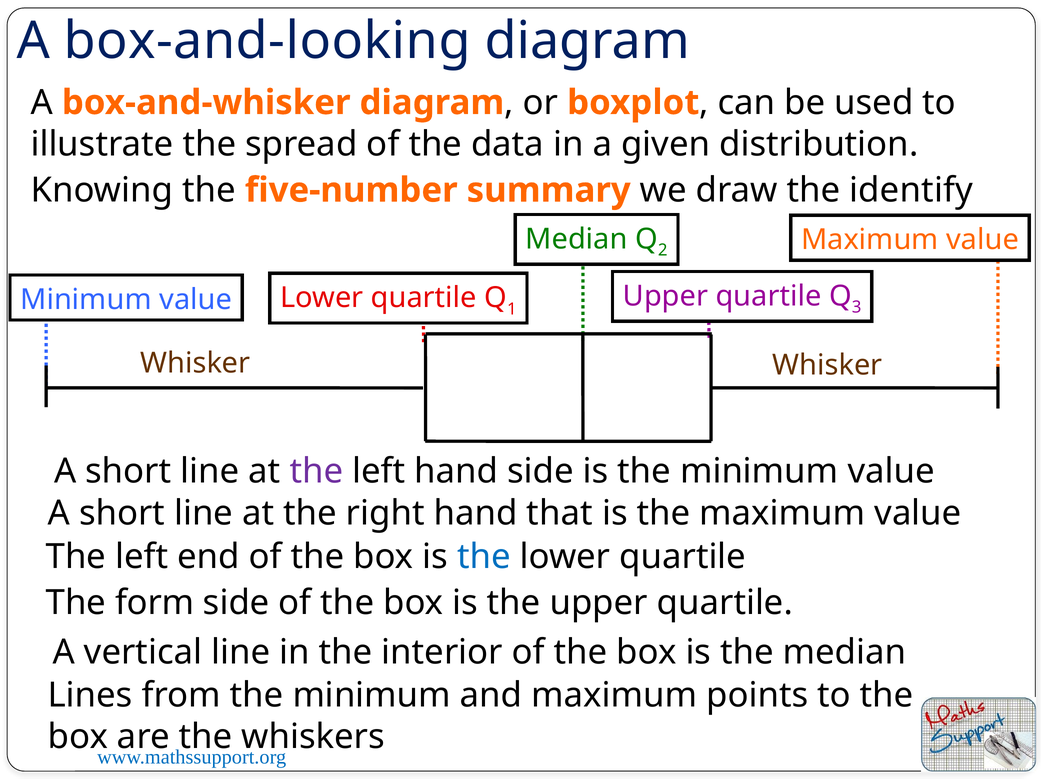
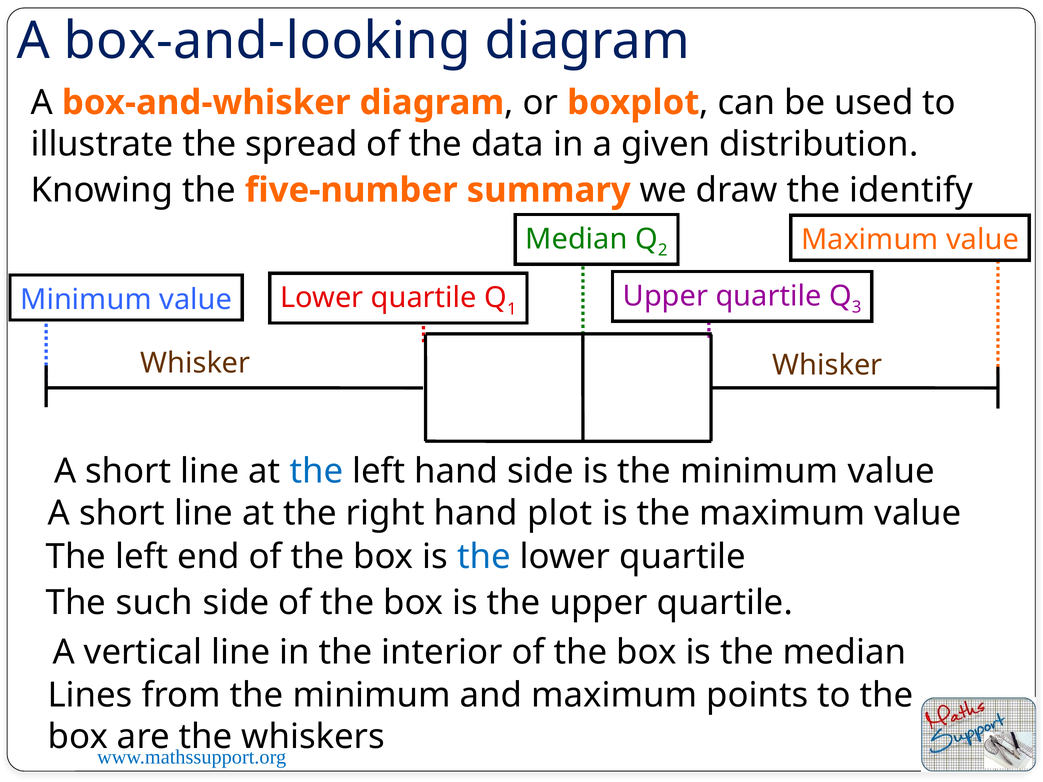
the at (316, 472) colour: purple -> blue
that: that -> plot
form: form -> such
